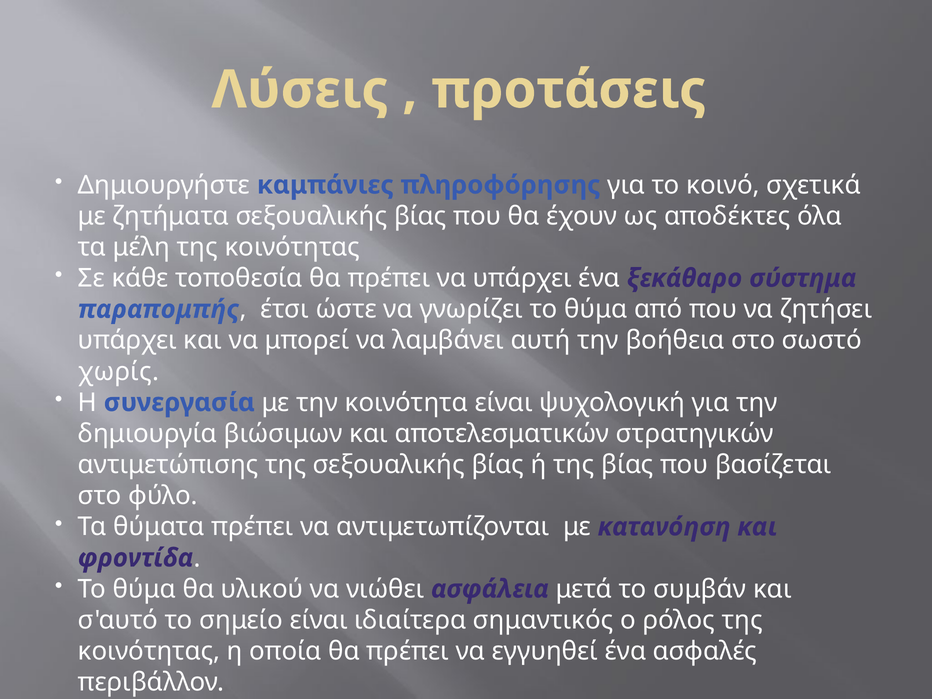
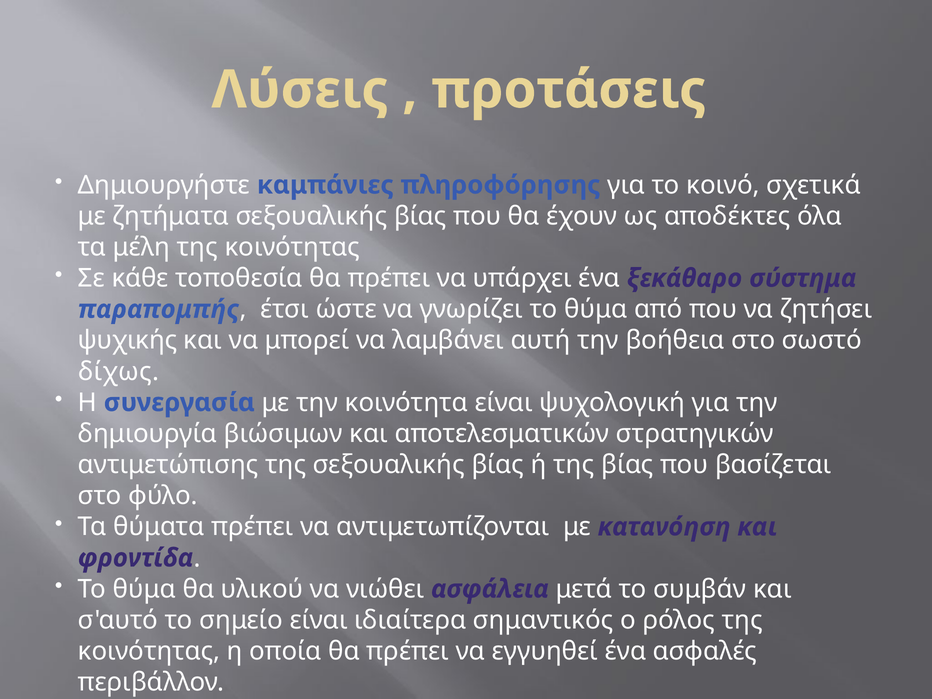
υπάρχει at (127, 340): υπάρχει -> ψυχικής
χωρίς: χωρίς -> δίχως
